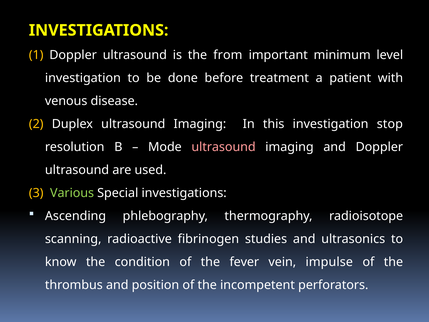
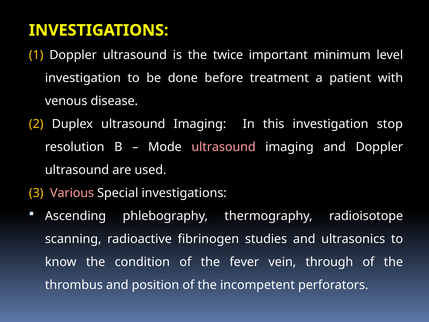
from: from -> twice
Various colour: light green -> pink
impulse: impulse -> through
